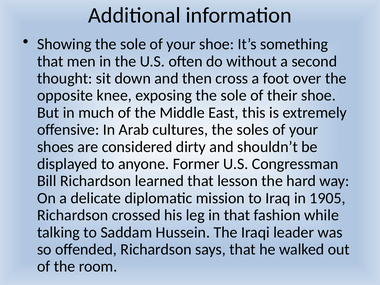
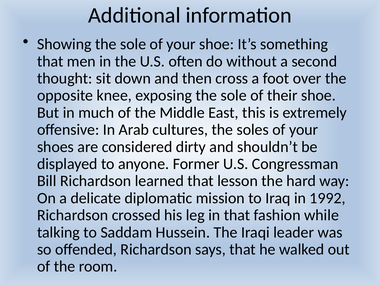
1905: 1905 -> 1992
